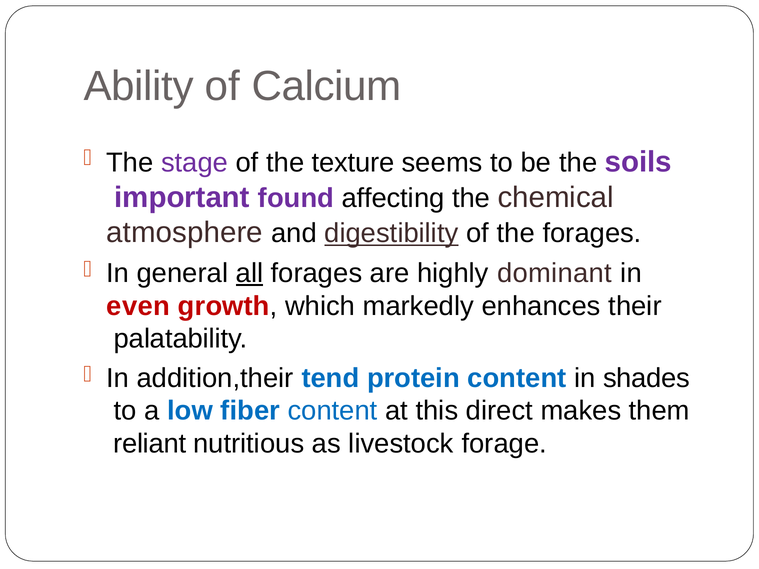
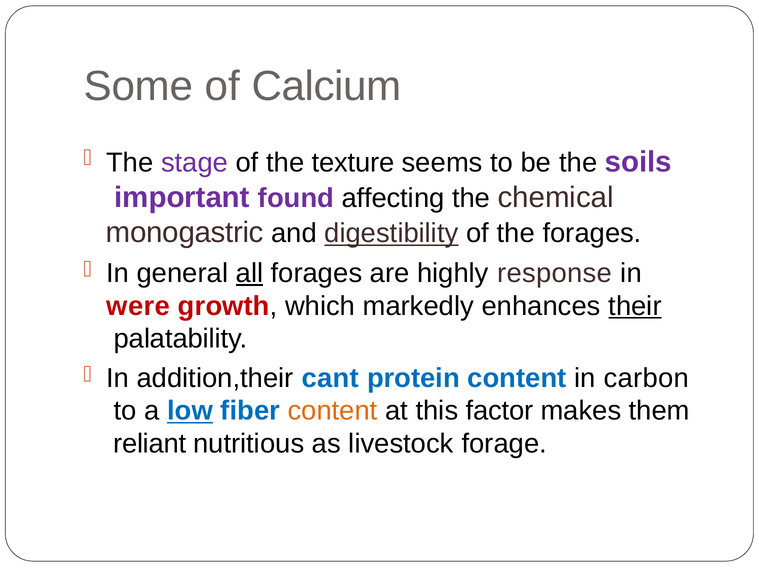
Ability: Ability -> Some
atmosphere: atmosphere -> monogastric
dominant: dominant -> response
even: even -> were
their underline: none -> present
tend: tend -> cant
shades: shades -> carbon
low underline: none -> present
content at (333, 411) colour: blue -> orange
direct: direct -> factor
